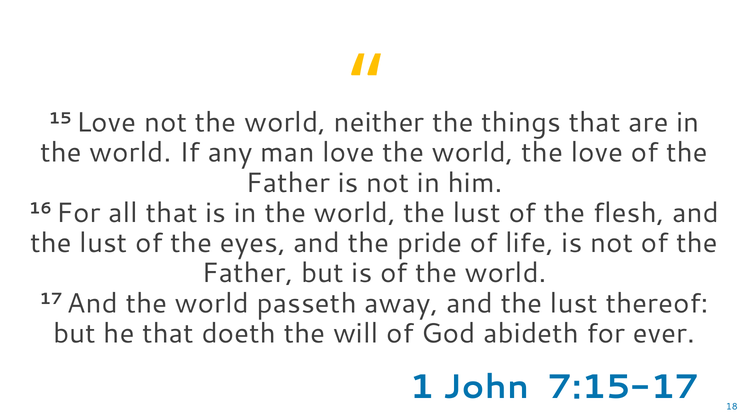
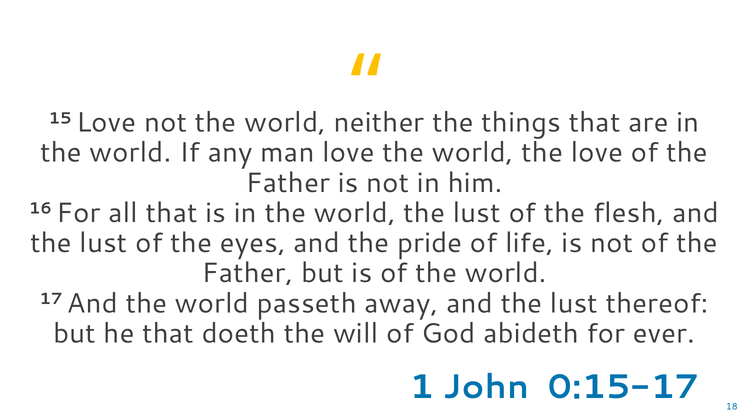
7:15-17: 7:15-17 -> 0:15-17
